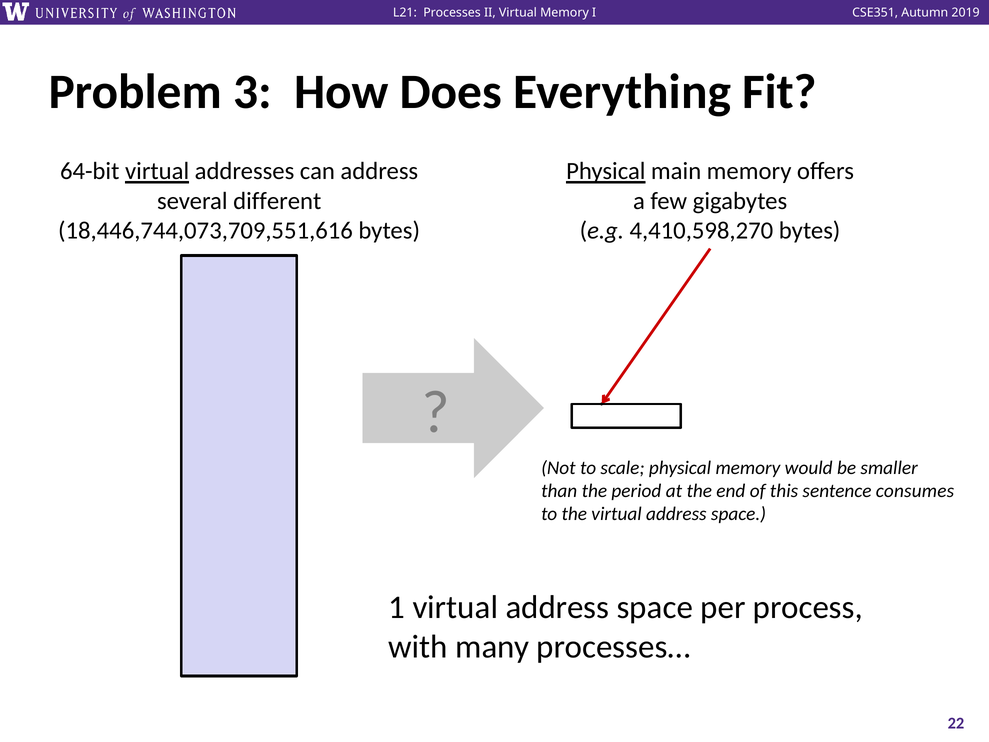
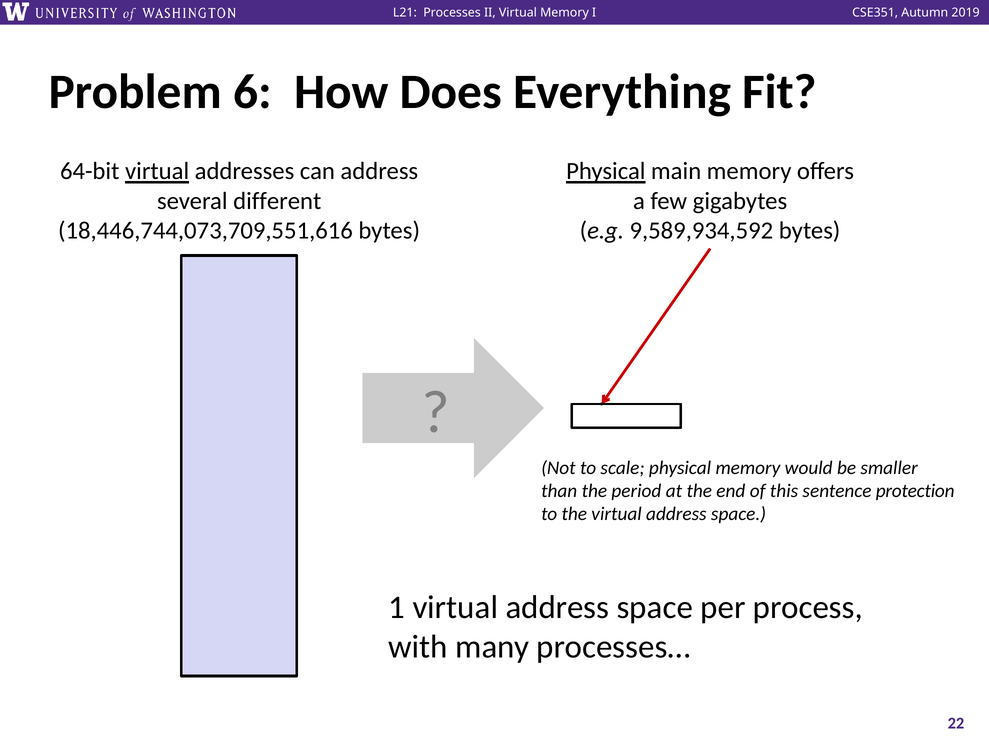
3: 3 -> 6
4,410,598,270: 4,410,598,270 -> 9,589,934,592
consumes: consumes -> protection
